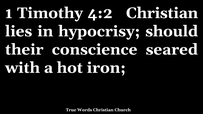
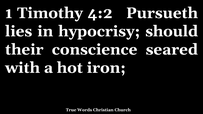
4:2 Christian: Christian -> Pursueth
